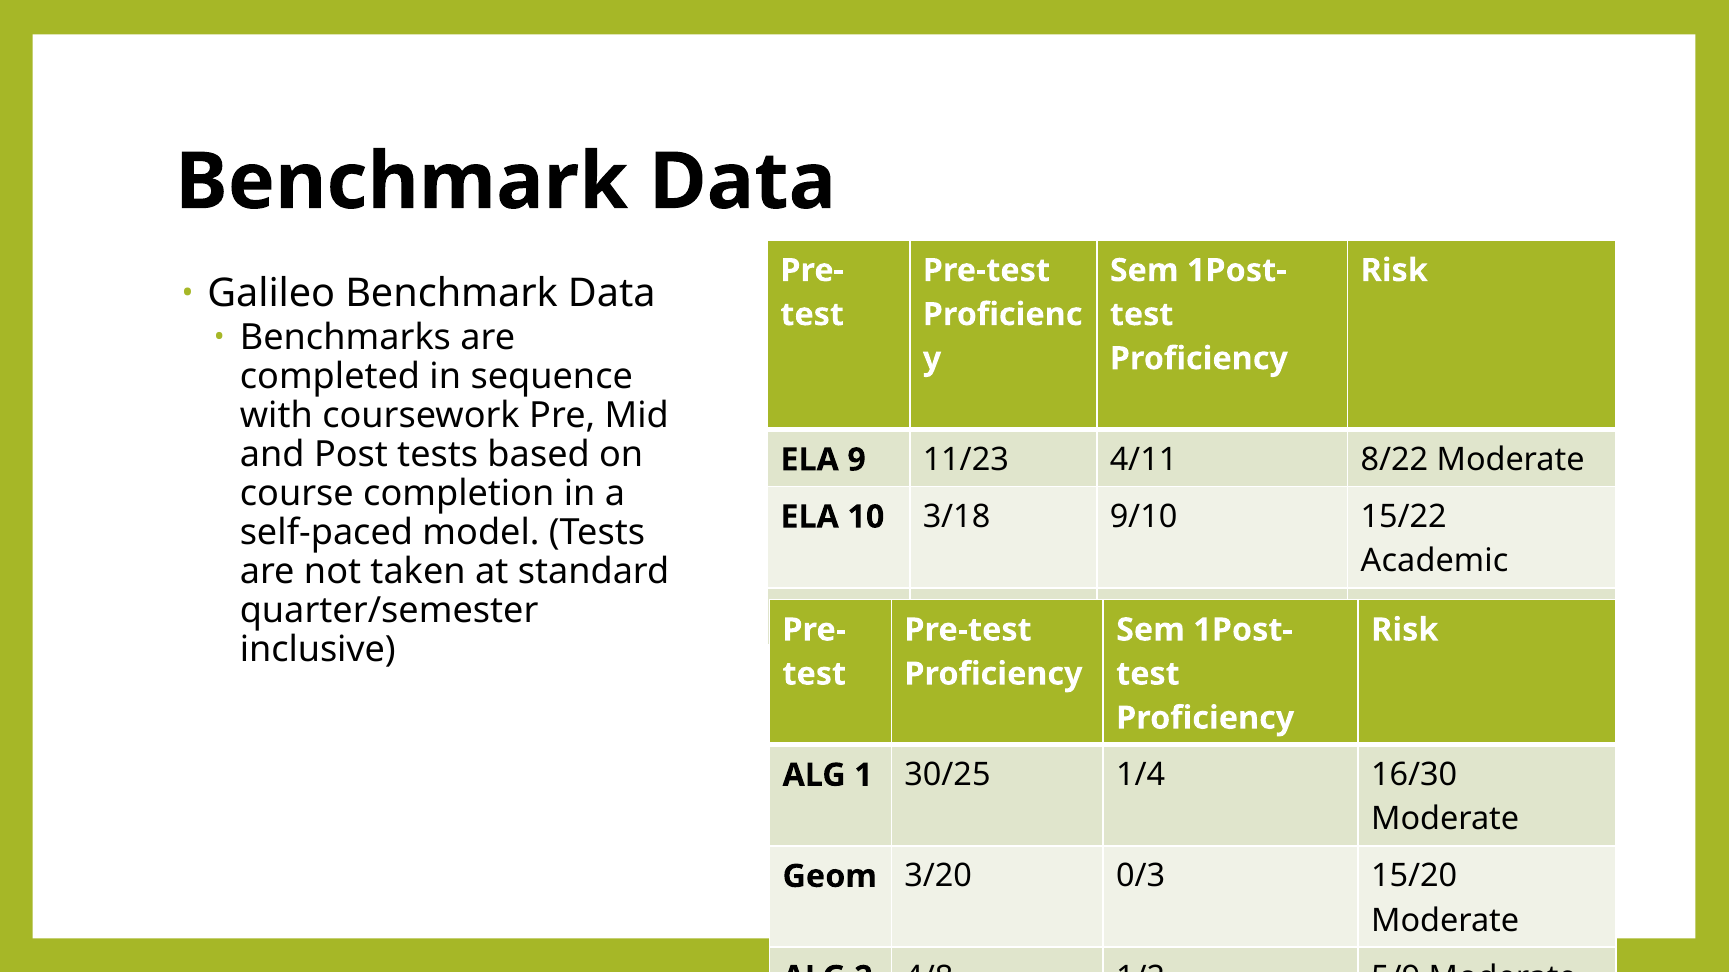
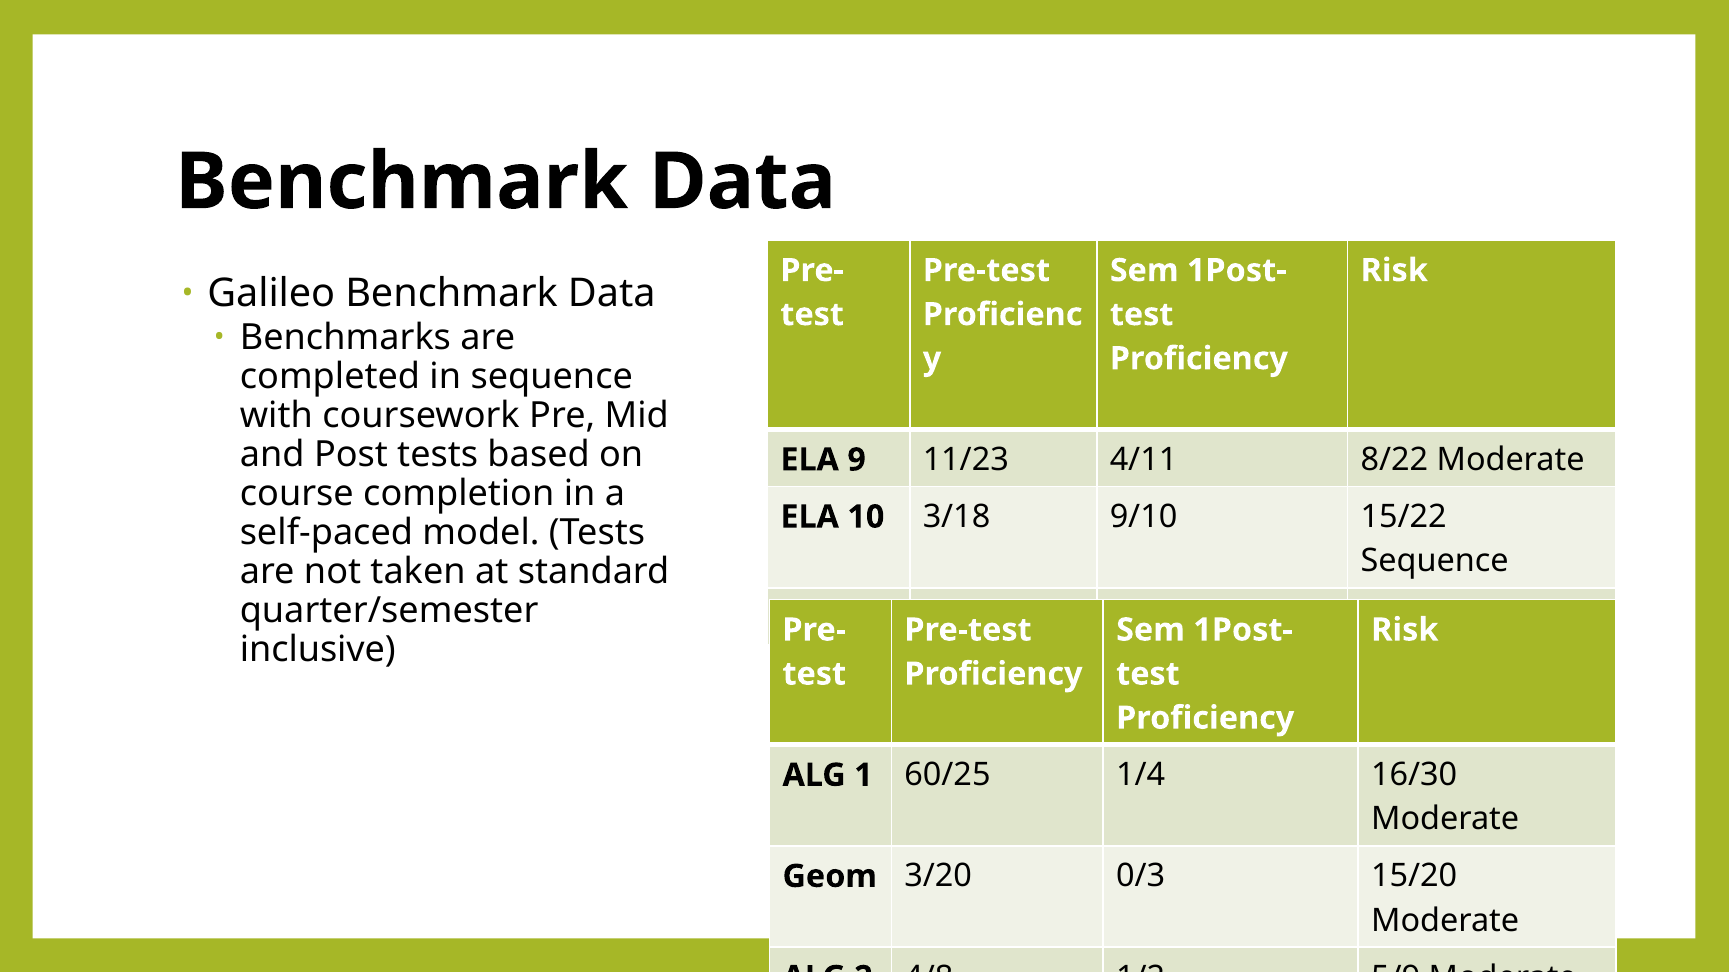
Academic at (1435, 561): Academic -> Sequence
30/25: 30/25 -> 60/25
